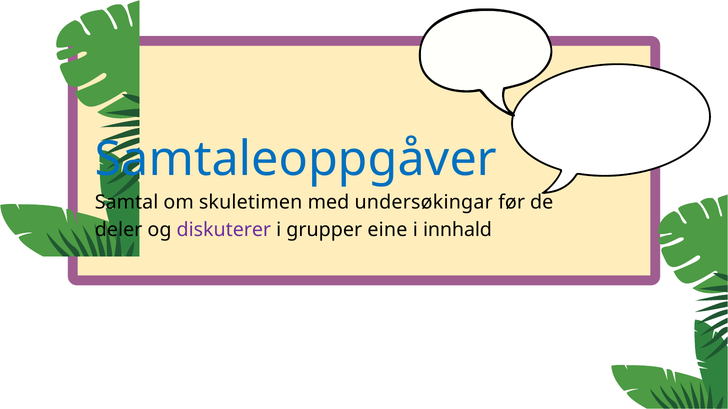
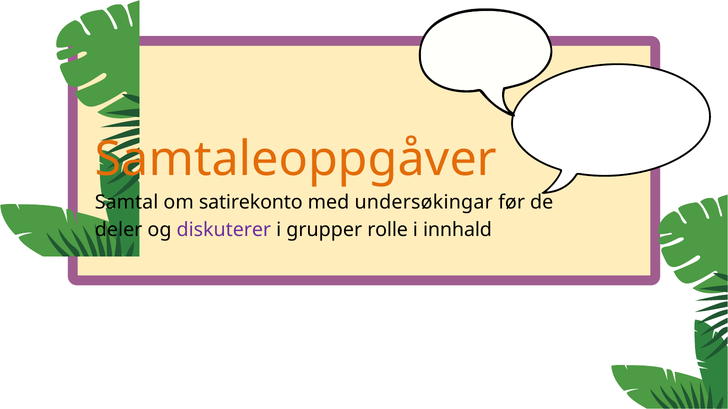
Samtaleoppgåver colour: blue -> orange
skuletimen: skuletimen -> satirekonto
eine: eine -> rolle
